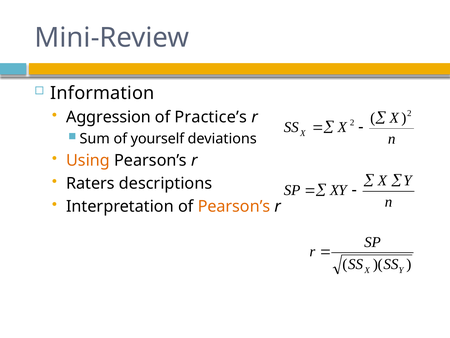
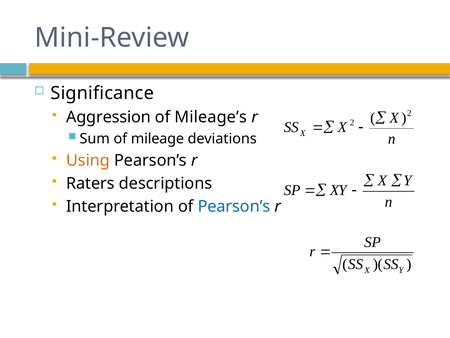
Information: Information -> Significance
Practice’s: Practice’s -> Mileage’s
yourself: yourself -> mileage
Pearson’s at (234, 206) colour: orange -> blue
